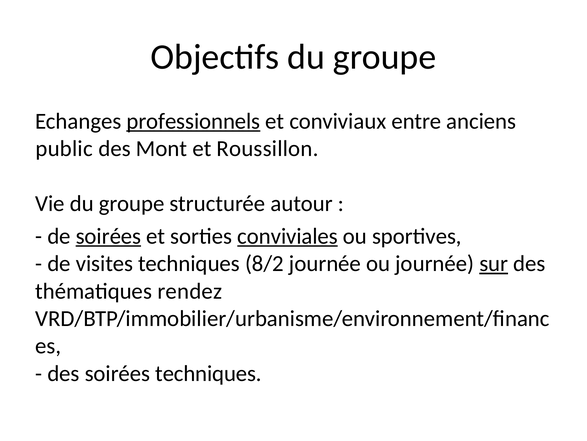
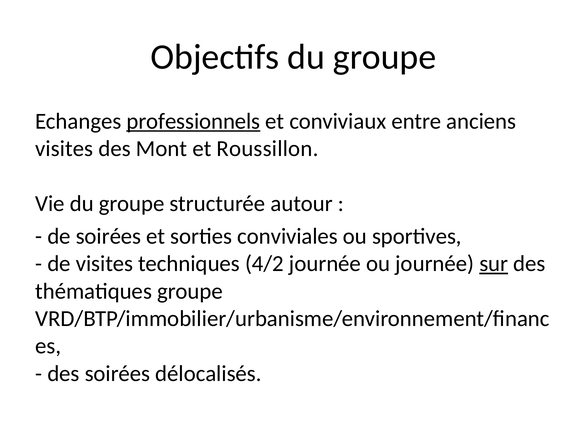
public at (64, 148): public -> visites
soirées at (109, 236) underline: present -> none
conviviales underline: present -> none
8/2: 8/2 -> 4/2
thématiques rendez: rendez -> groupe
soirées techniques: techniques -> délocalisés
